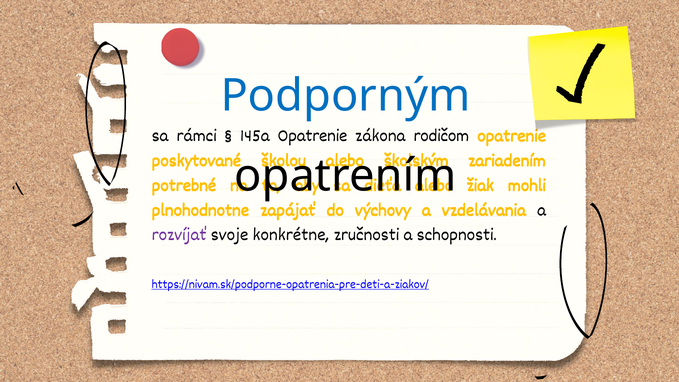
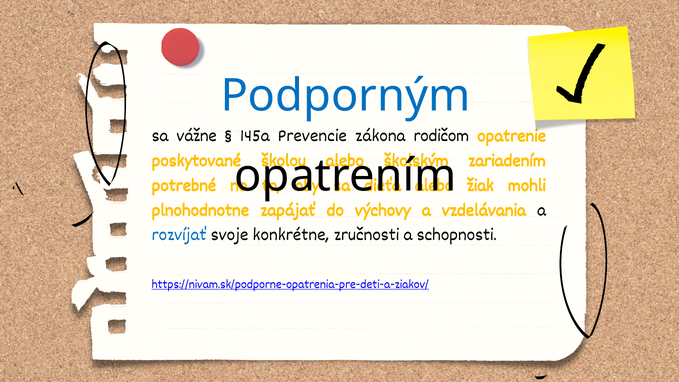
rámci: rámci -> vážne
145a Opatrenie: Opatrenie -> Prevencie
rozvíjať colour: purple -> blue
